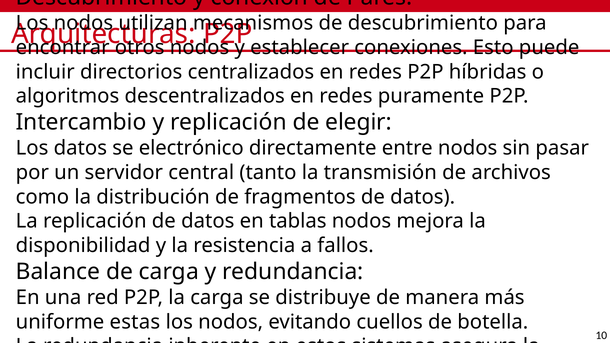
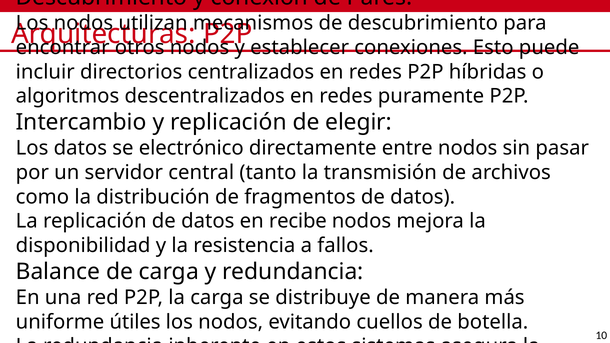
tablas: tablas -> recibe
estas: estas -> útiles
